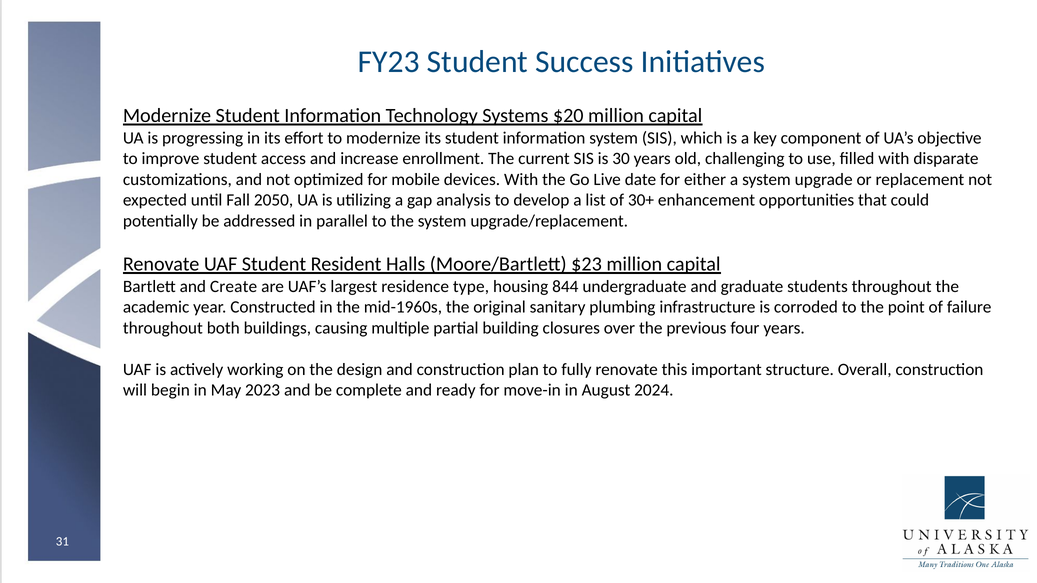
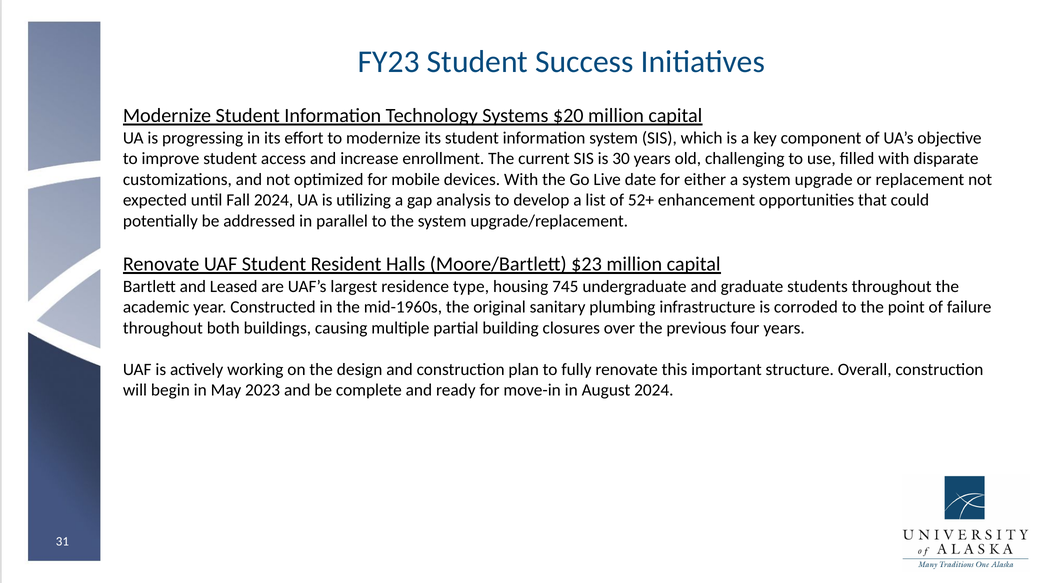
Fall 2050: 2050 -> 2024
30+: 30+ -> 52+
Create: Create -> Leased
844: 844 -> 745
